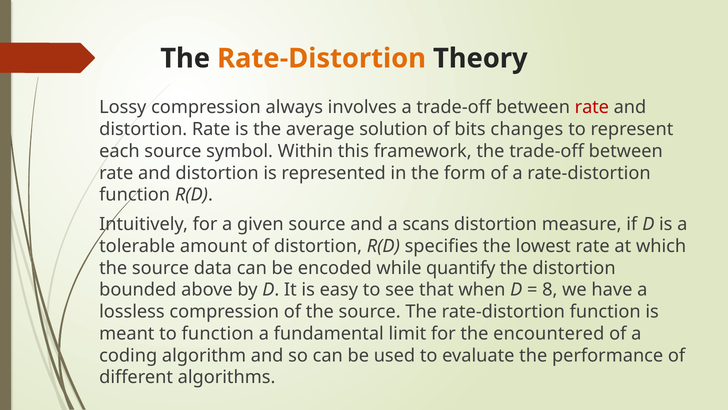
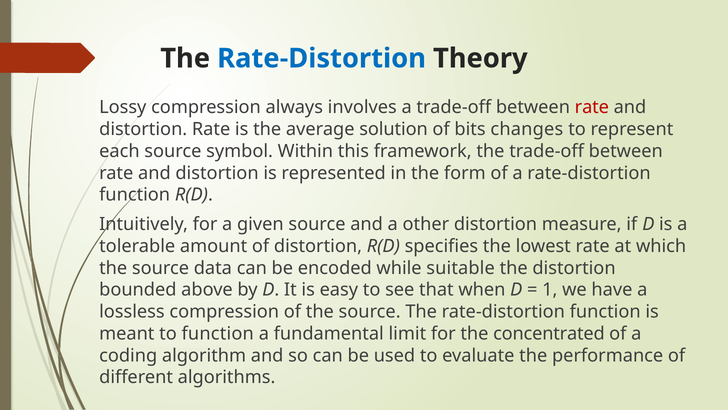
Rate-Distortion at (322, 58) colour: orange -> blue
scans: scans -> other
quantify: quantify -> suitable
8: 8 -> 1
encountered: encountered -> concentrated
